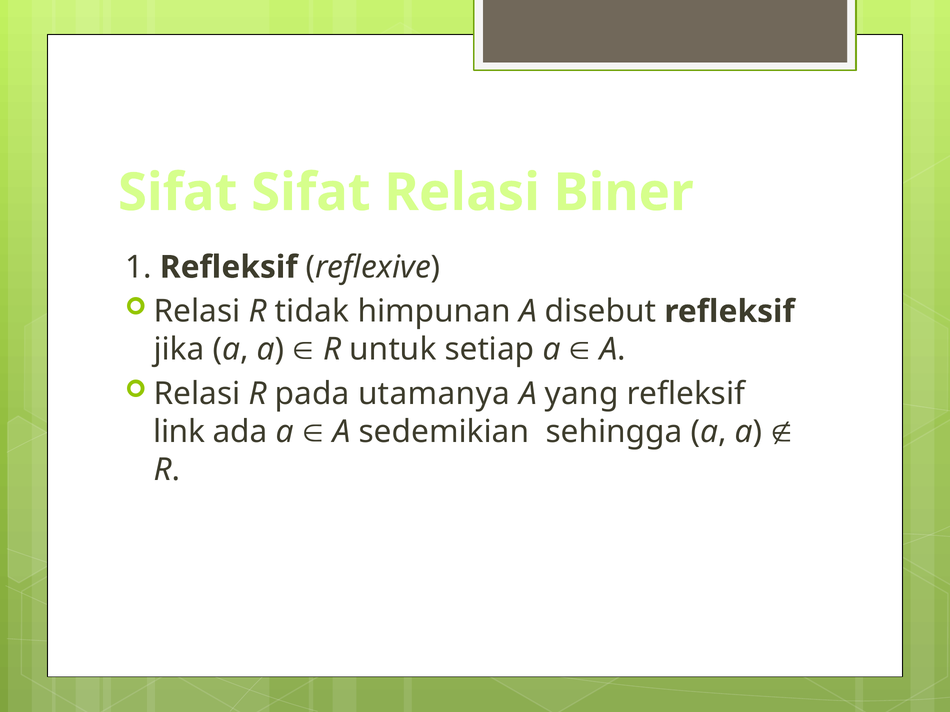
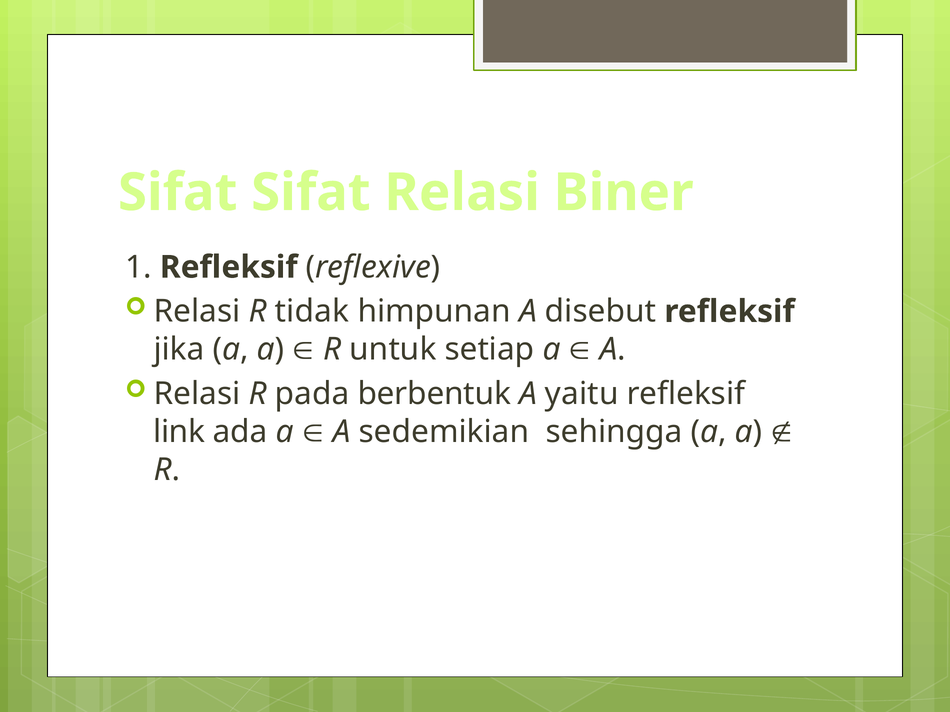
utamanya: utamanya -> berbentuk
yang: yang -> yaitu
